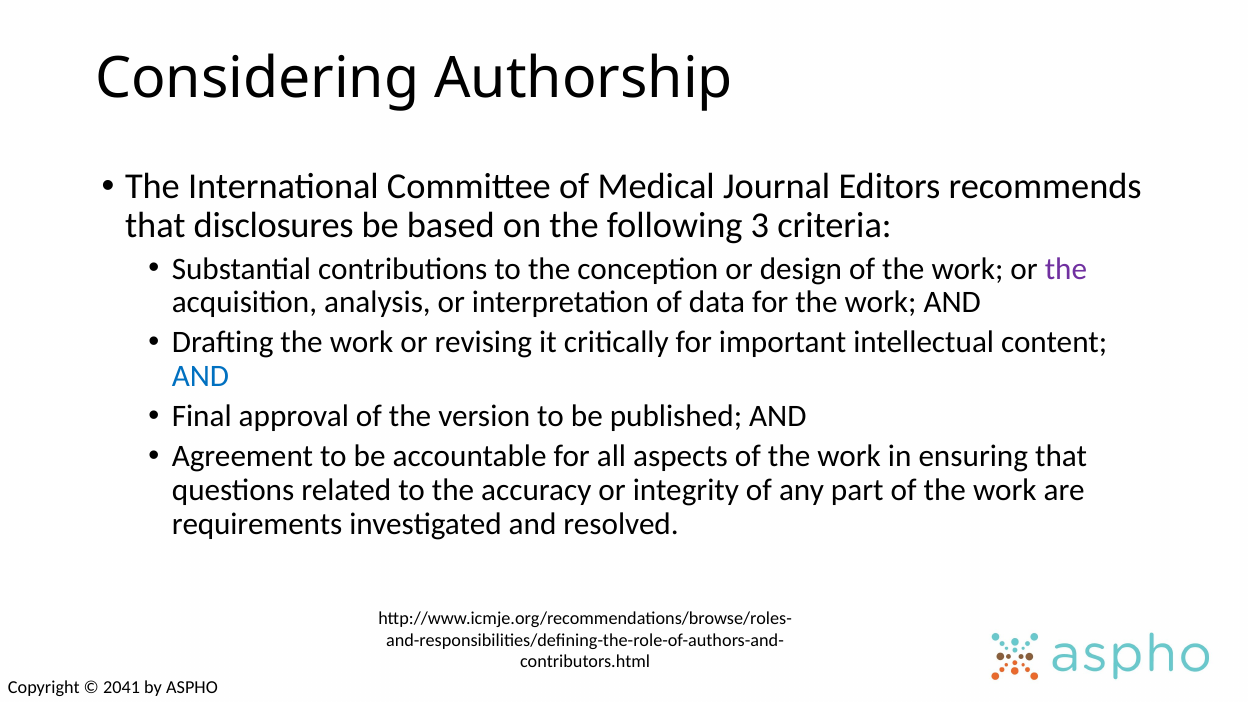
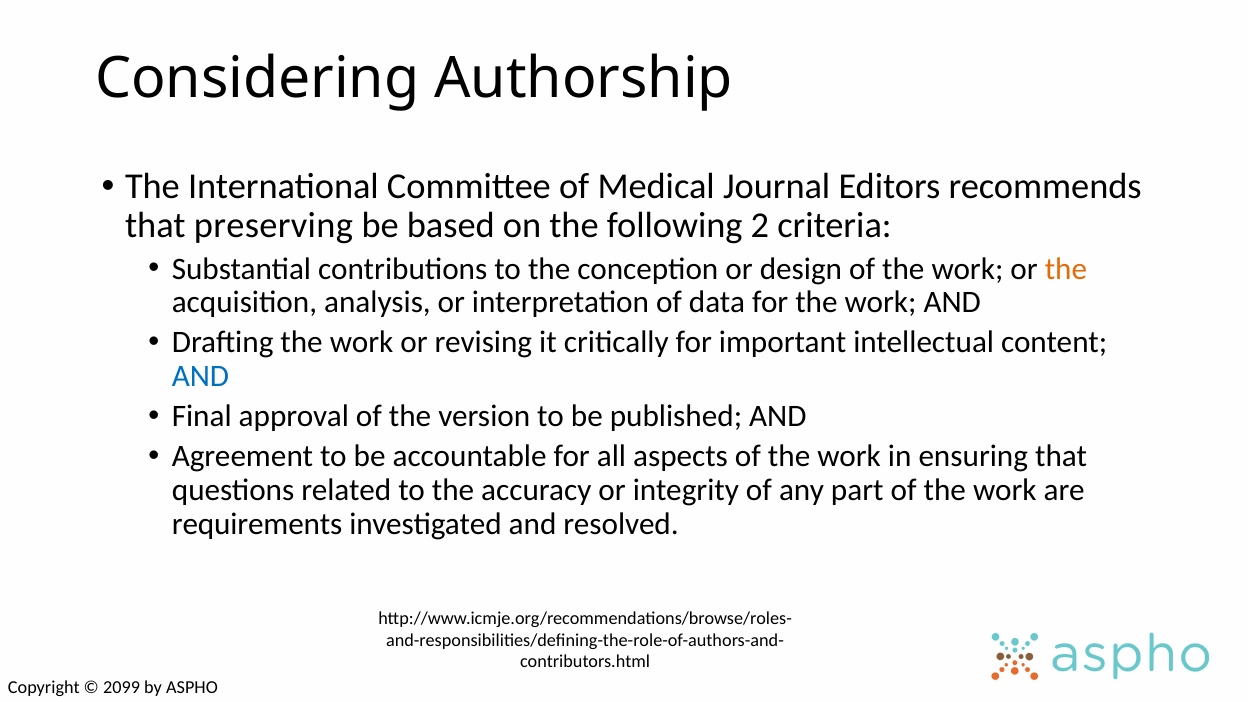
disclosures: disclosures -> preserving
3: 3 -> 2
the at (1066, 269) colour: purple -> orange
2041: 2041 -> 2099
